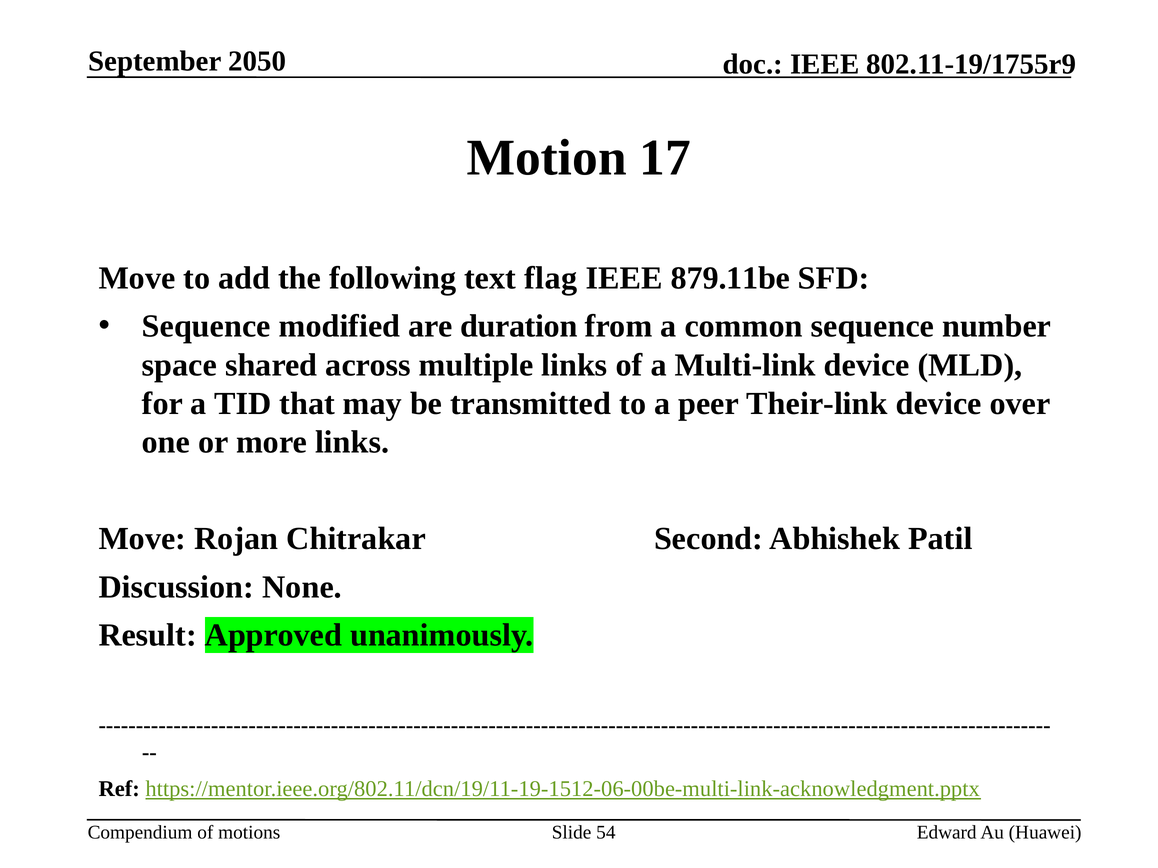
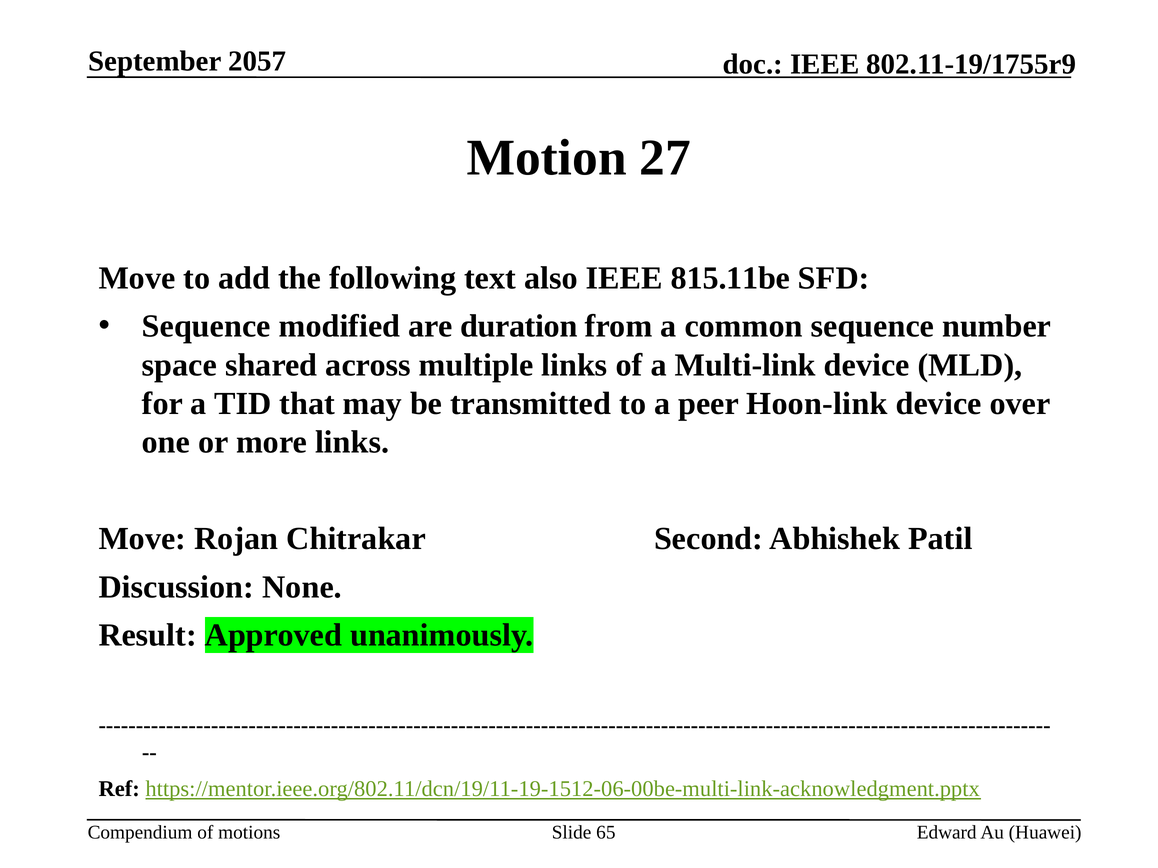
2050: 2050 -> 2057
17: 17 -> 27
flag: flag -> also
879.11be: 879.11be -> 815.11be
Their-link: Their-link -> Hoon-link
54: 54 -> 65
